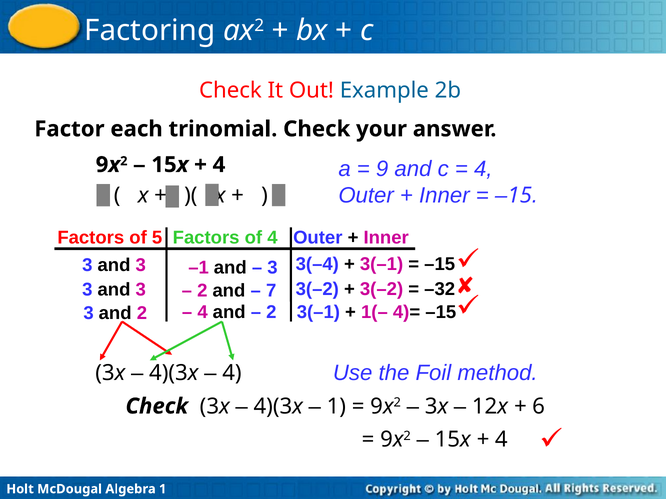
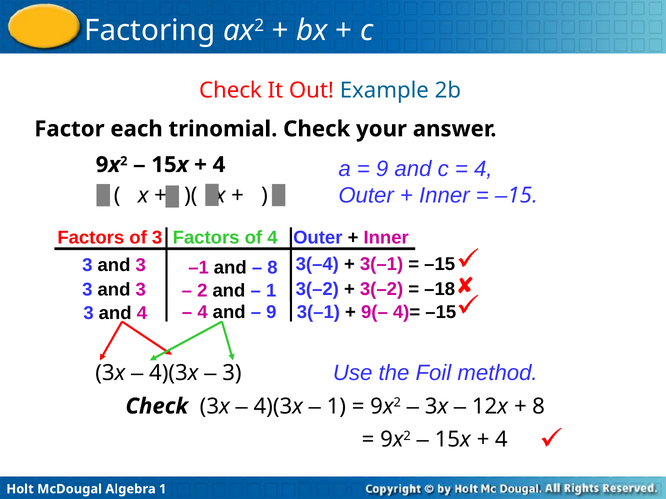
of 5: 5 -> 3
3 at (272, 268): 3 -> 8
7 at (271, 291): 7 -> 1
–32: –32 -> –18
and 2: 2 -> 4
2 at (271, 313): 2 -> 9
1(–: 1(– -> 9(–
4 at (232, 373): 4 -> 3
6 at (539, 407): 6 -> 8
